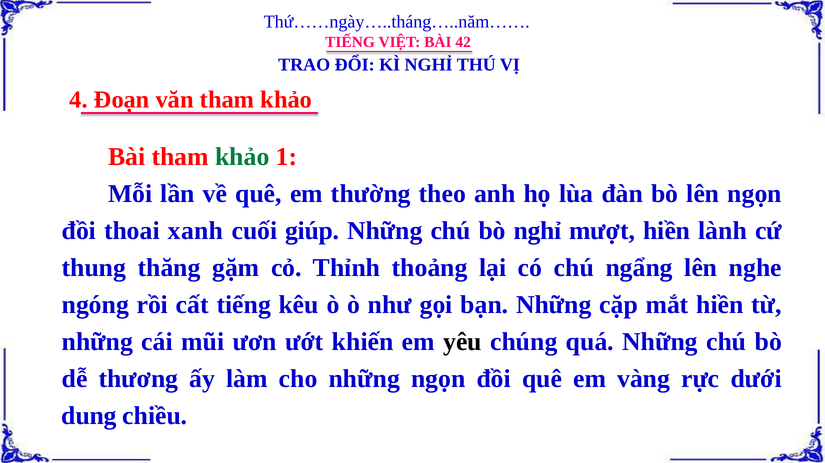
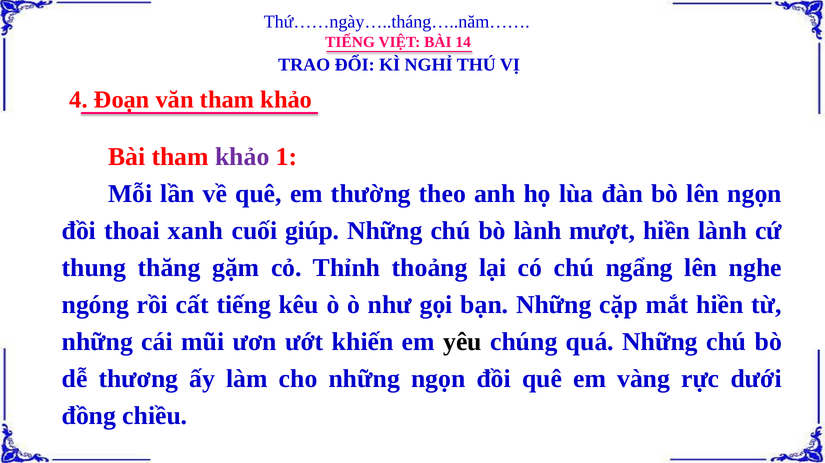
42: 42 -> 14
khảo at (242, 157) colour: green -> purple
bò nghỉ: nghỉ -> lành
dung: dung -> đồng
